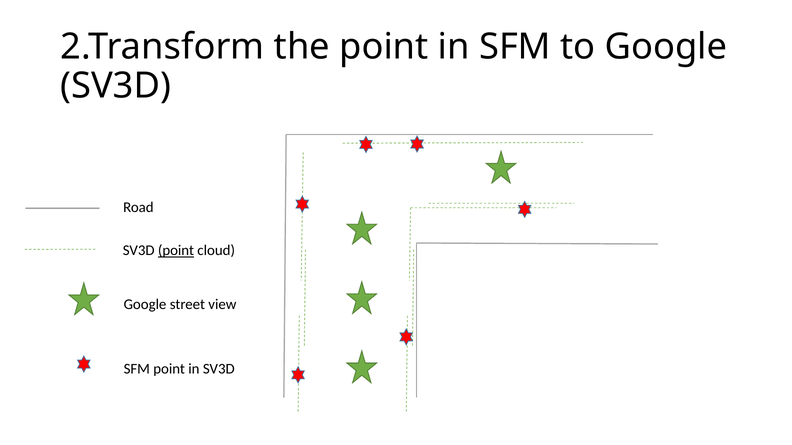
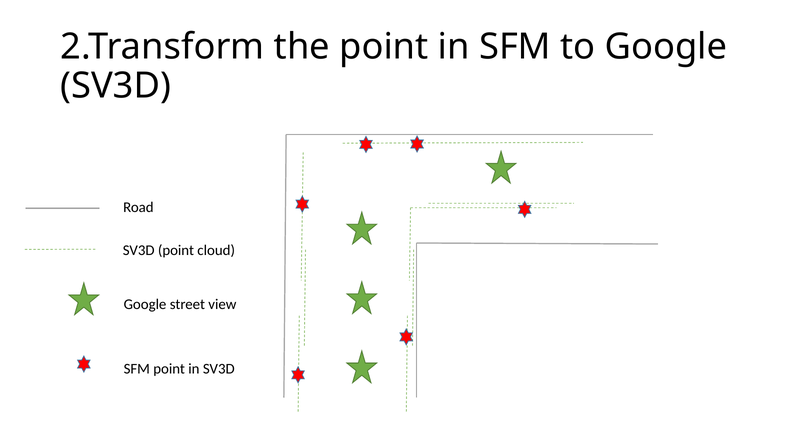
point at (176, 251) underline: present -> none
